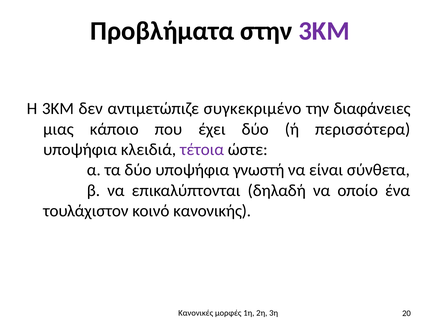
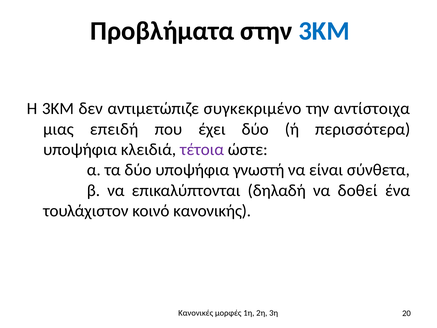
3ΚΜ at (324, 31) colour: purple -> blue
διαφάνειες: διαφάνειες -> αντίστοιχα
κάποιο: κάποιο -> επειδή
οποίο: οποίο -> δοθεί
